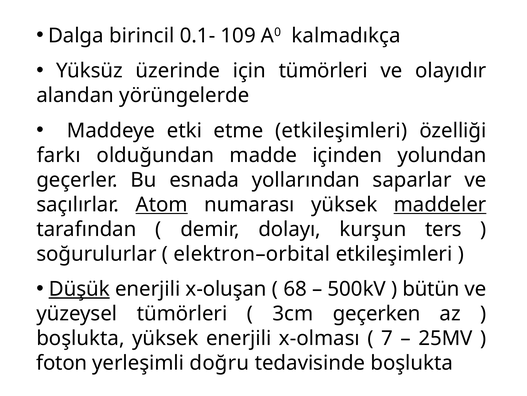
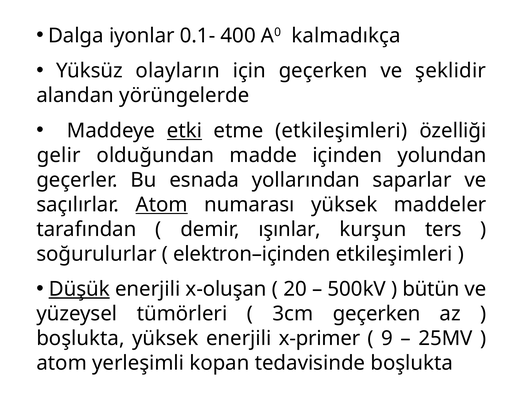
birincil: birincil -> iyonlar
109: 109 -> 400
üzerinde: üzerinde -> olayların
için tümörleri: tümörleri -> geçerken
olayıdır: olayıdır -> şeklidir
etki underline: none -> present
farkı: farkı -> gelir
maddeler underline: present -> none
dolayı: dolayı -> ışınlar
elektron–orbital: elektron–orbital -> elektron–içinden
68: 68 -> 20
x-olması: x-olması -> x-primer
7: 7 -> 9
foton at (62, 362): foton -> atom
doğru: doğru -> kopan
